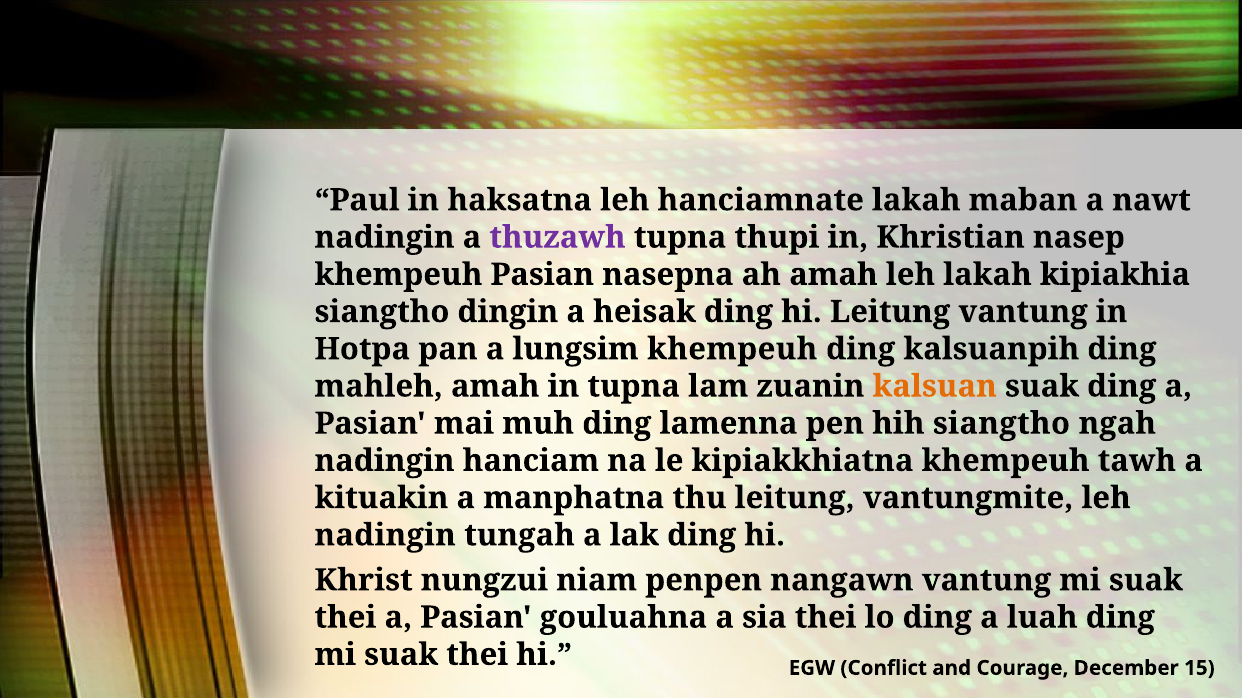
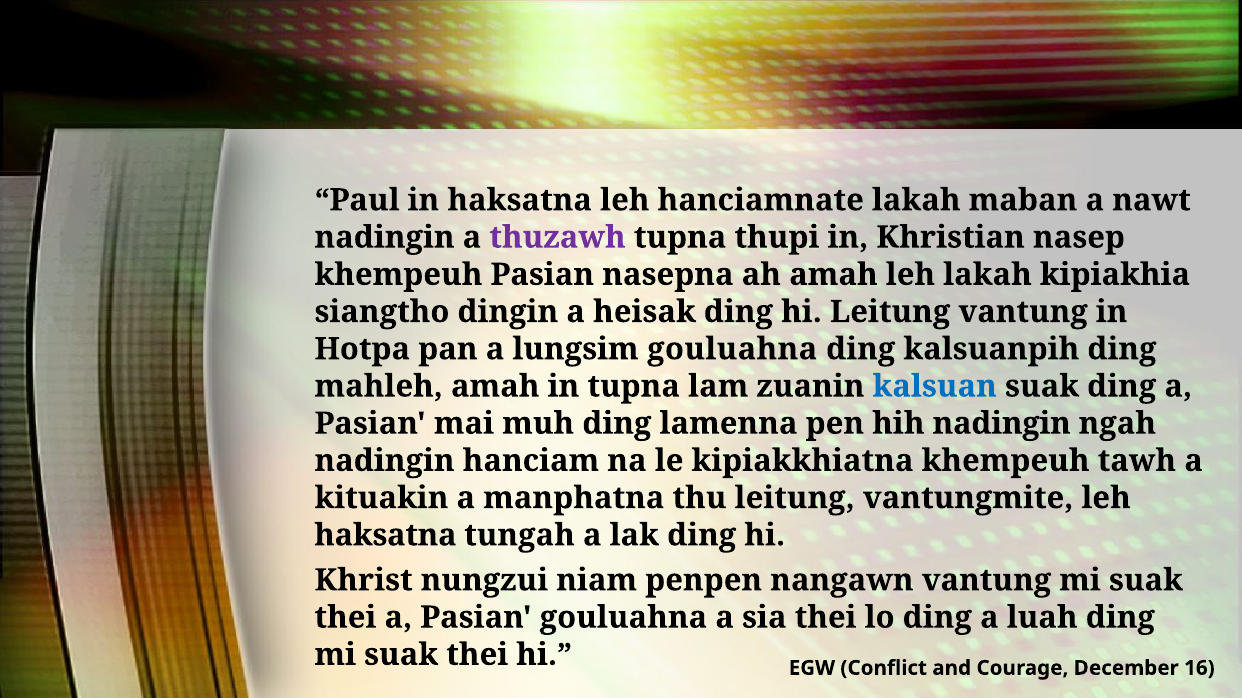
lungsim khempeuh: khempeuh -> gouluahna
kalsuan colour: orange -> blue
hih siangtho: siangtho -> nadingin
nadingin at (385, 536): nadingin -> haksatna
15: 15 -> 16
